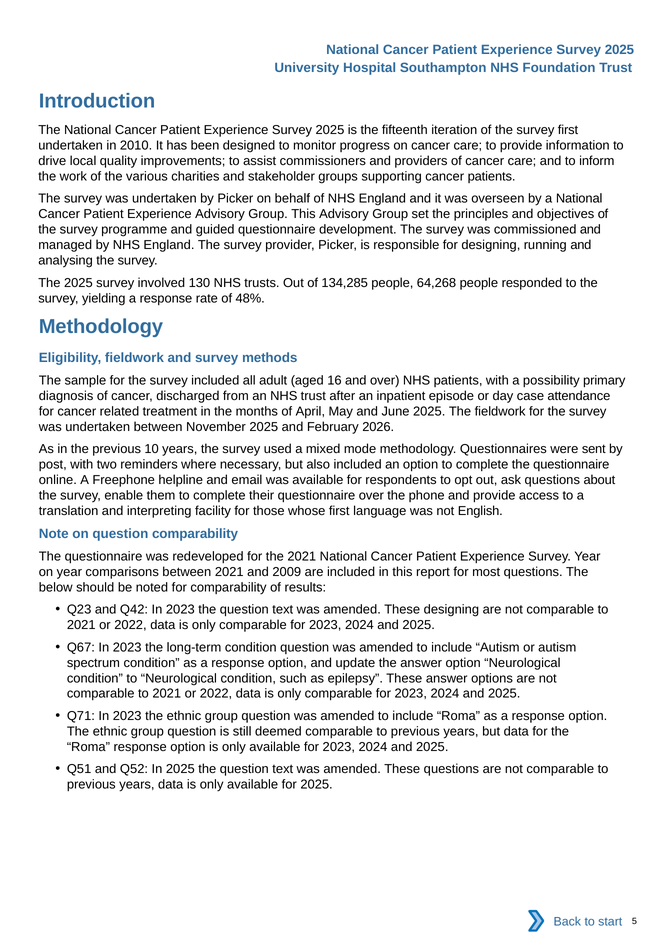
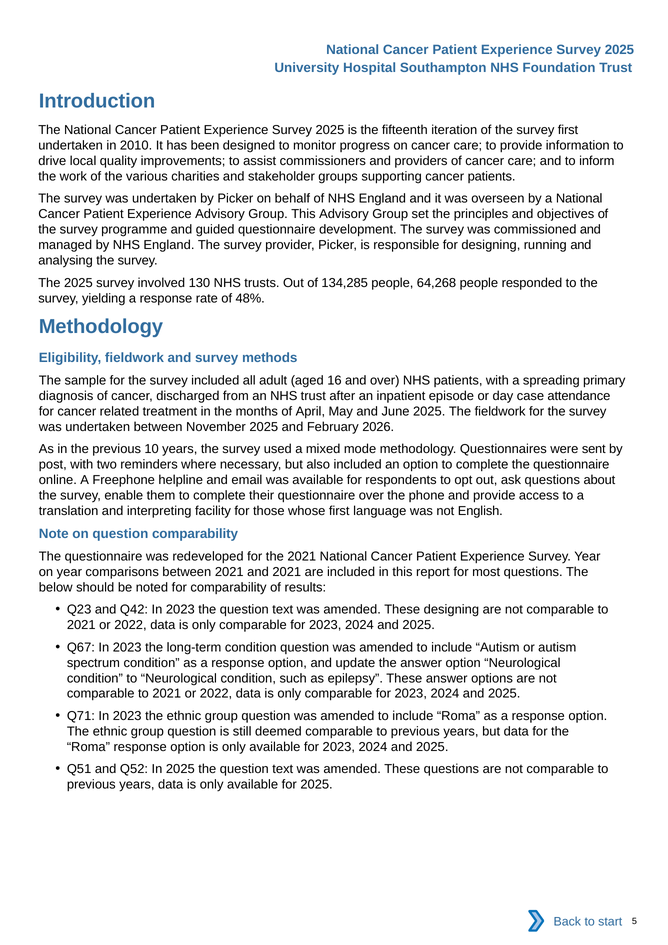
possibility: possibility -> spreading
and 2009: 2009 -> 2021
